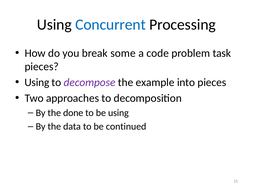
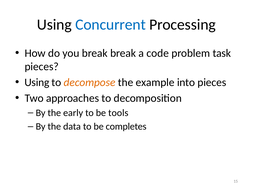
break some: some -> break
decompose colour: purple -> orange
done: done -> early
be using: using -> tools
continued: continued -> completes
